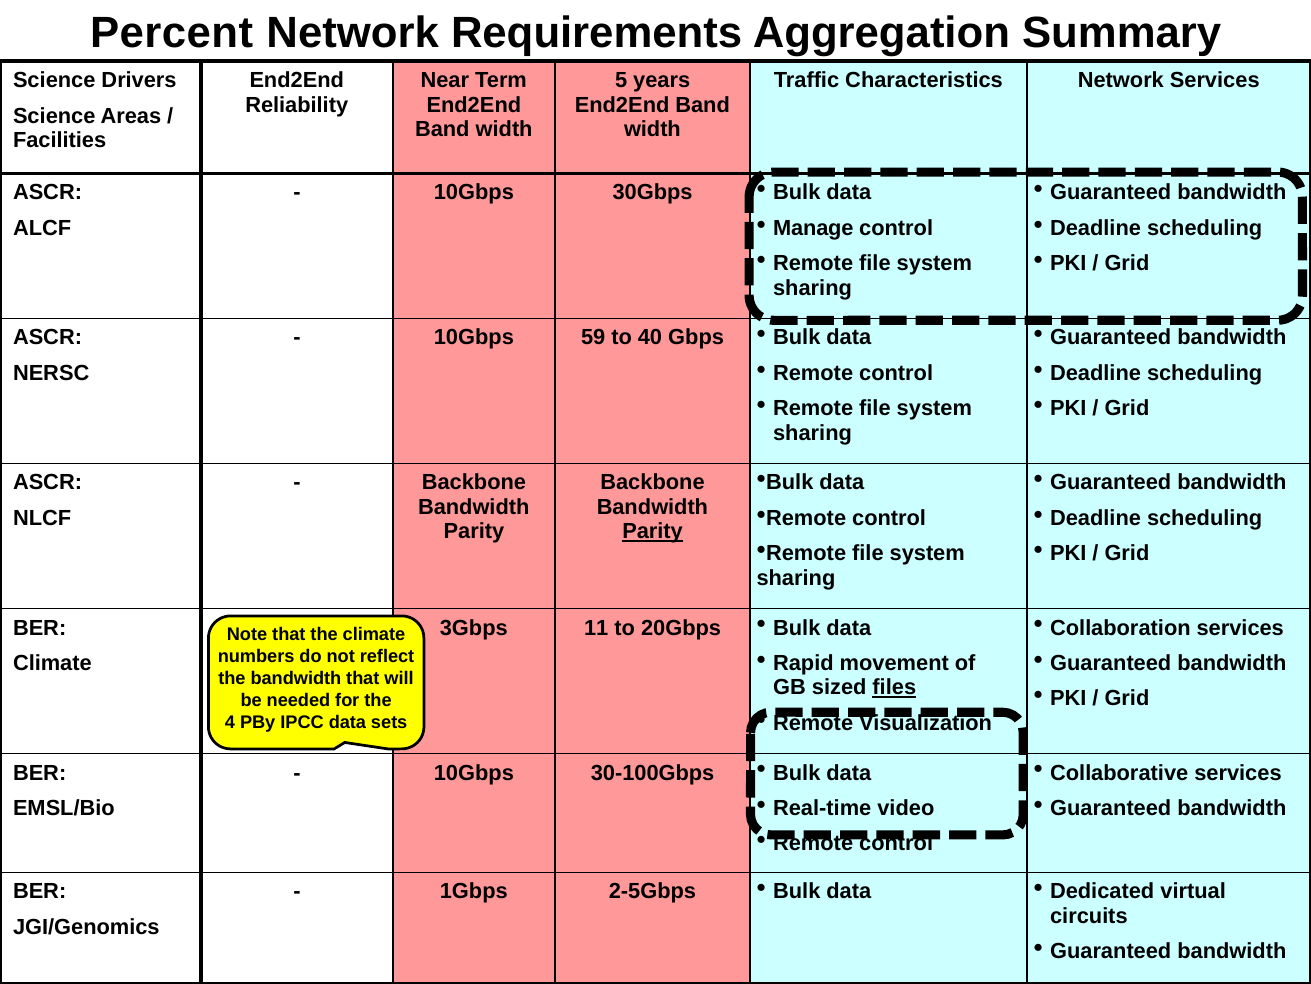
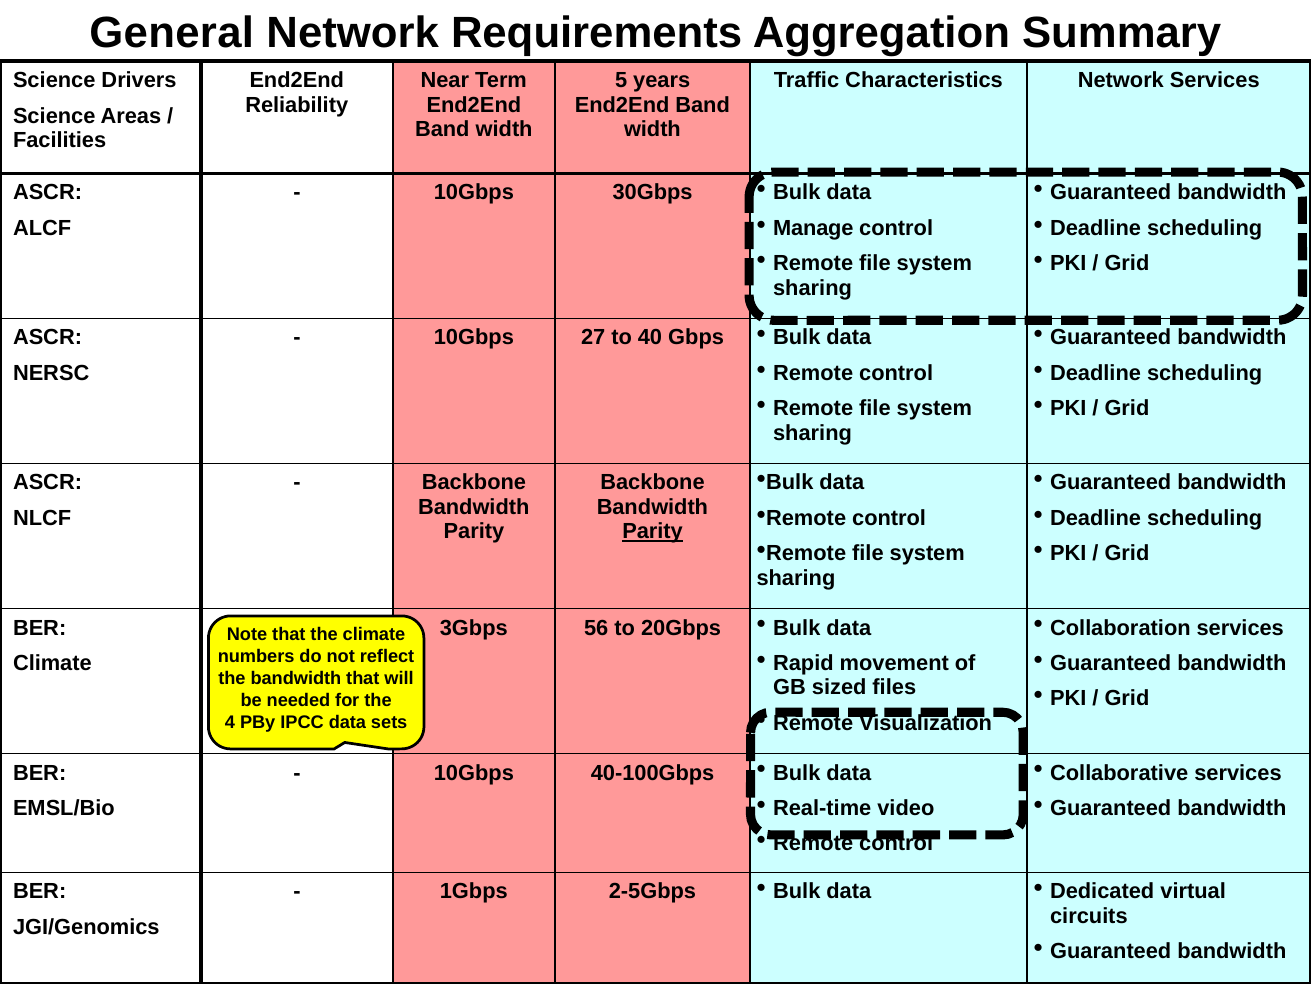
Percent: Percent -> General
59: 59 -> 27
11: 11 -> 56
files underline: present -> none
30-100Gbps: 30-100Gbps -> 40-100Gbps
